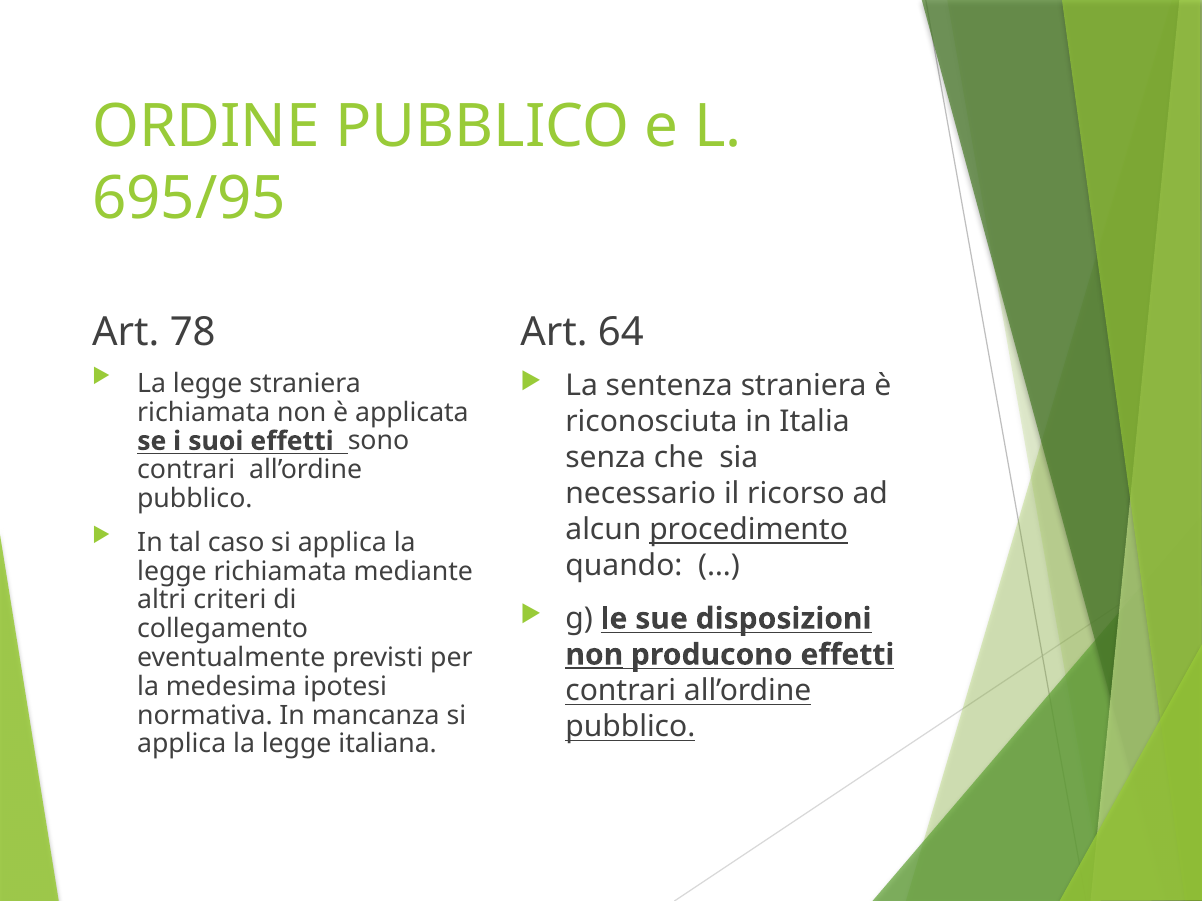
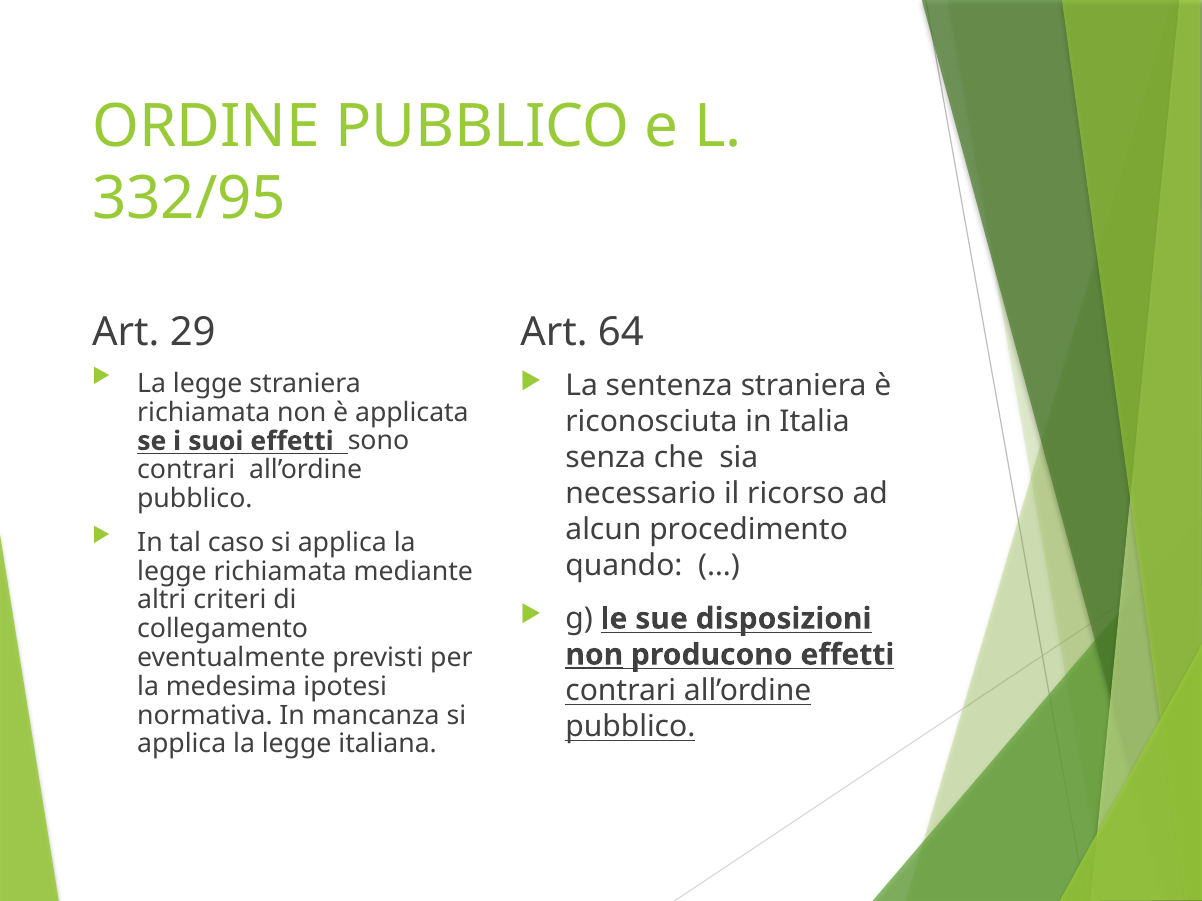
695/95: 695/95 -> 332/95
78: 78 -> 29
procedimento underline: present -> none
